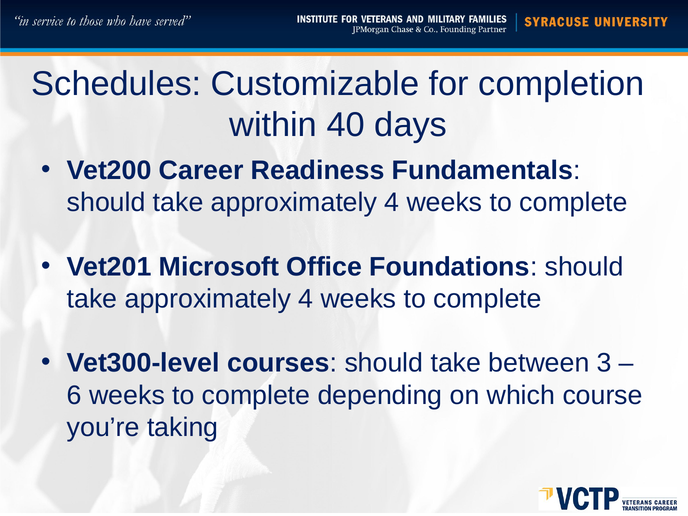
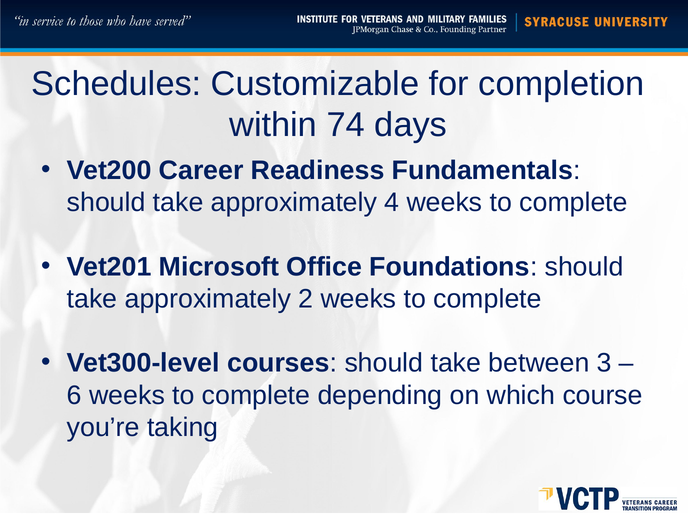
40: 40 -> 74
4 at (306, 299): 4 -> 2
